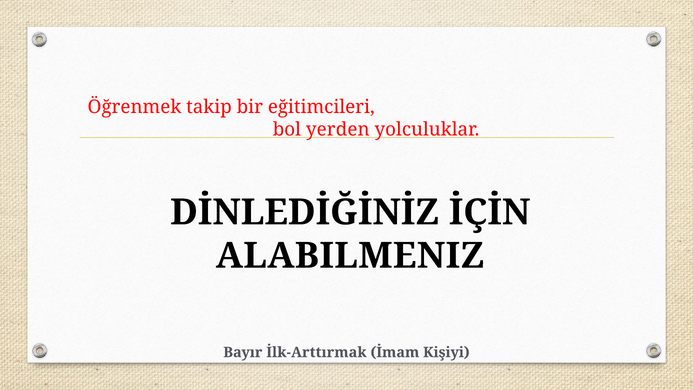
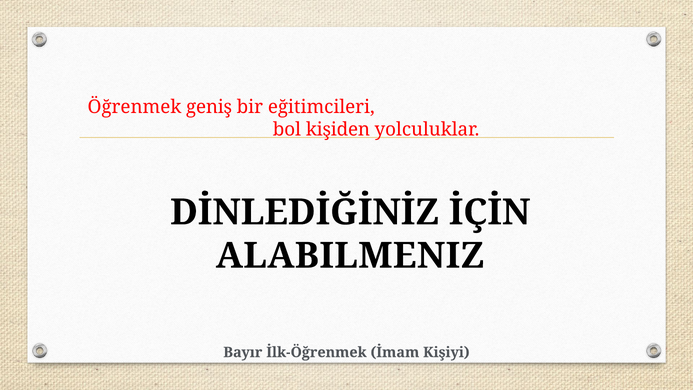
takip: takip -> geniş
yerden: yerden -> kişiden
İlk-Arttırmak: İlk-Arttırmak -> İlk-Öğrenmek
